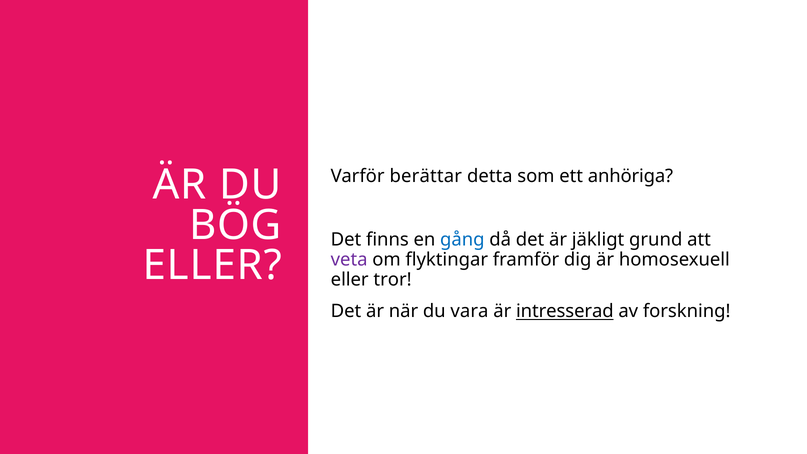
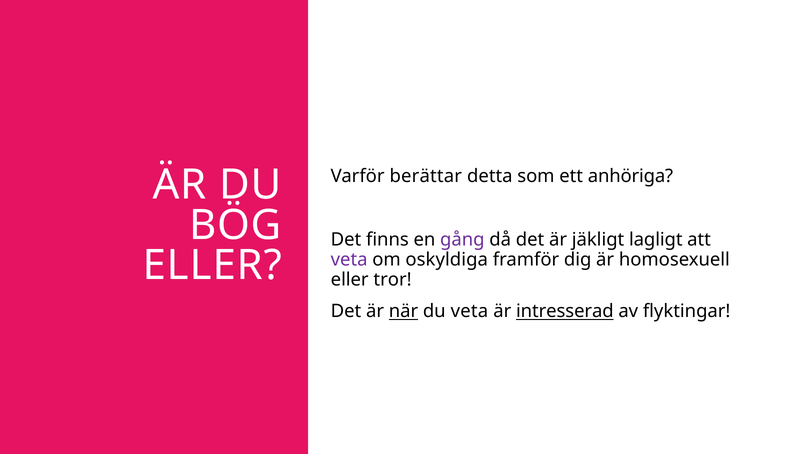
gång colour: blue -> purple
grund: grund -> lagligt
flyktingar: flyktingar -> oskyldiga
när underline: none -> present
du vara: vara -> veta
forskning: forskning -> flyktingar
